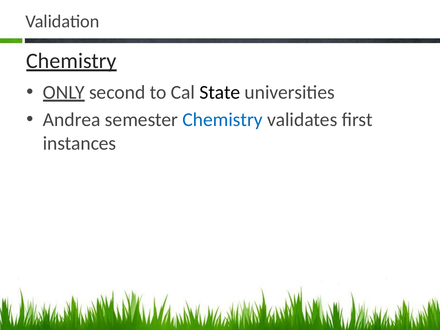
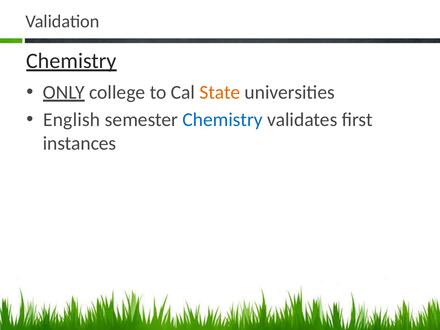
second: second -> college
State colour: black -> orange
Andrea: Andrea -> English
